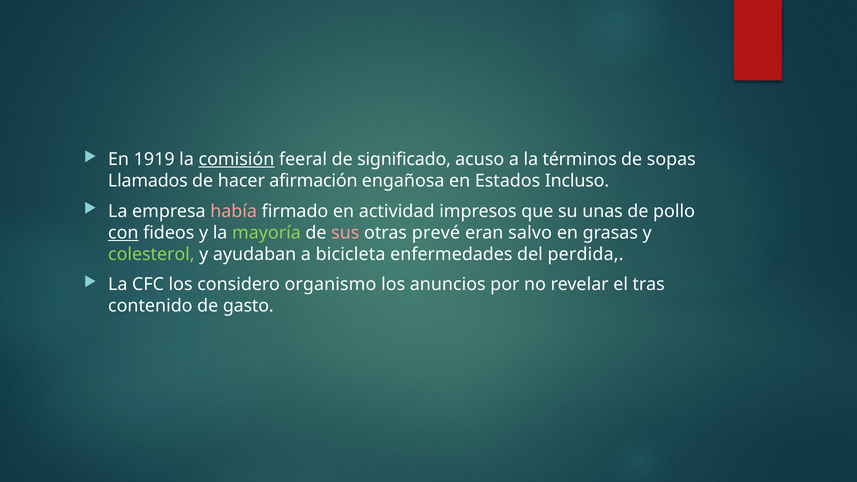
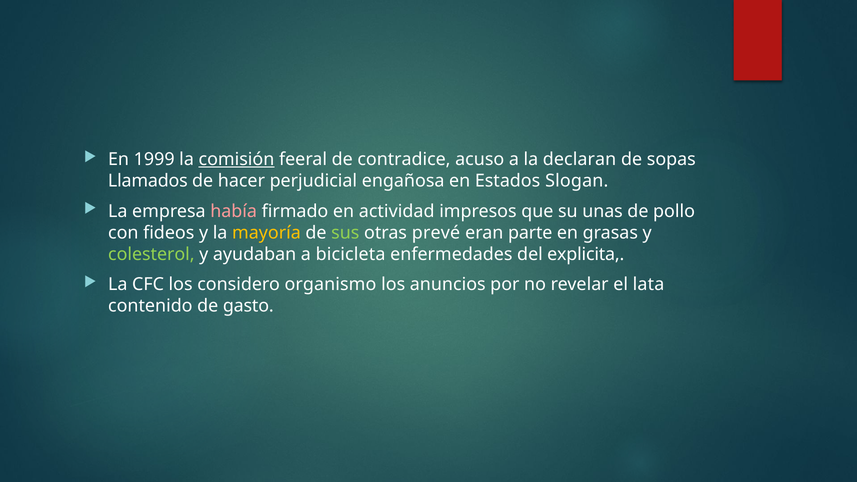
1919: 1919 -> 1999
significado: significado -> contradice
términos: términos -> declaran
afirmación: afirmación -> perjudicial
Incluso: Incluso -> Slogan
con underline: present -> none
mayoría colour: light green -> yellow
sus colour: pink -> light green
salvo: salvo -> parte
perdida: perdida -> explicita
tras: tras -> lata
